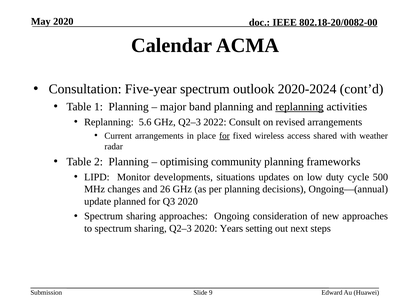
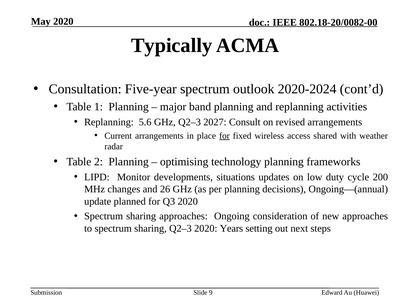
Calendar: Calendar -> Typically
replanning at (300, 106) underline: present -> none
2022: 2022 -> 2027
community: community -> technology
500: 500 -> 200
